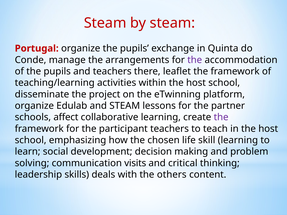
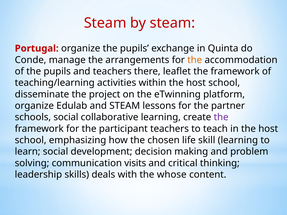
the at (195, 60) colour: purple -> orange
schools affect: affect -> social
others: others -> whose
